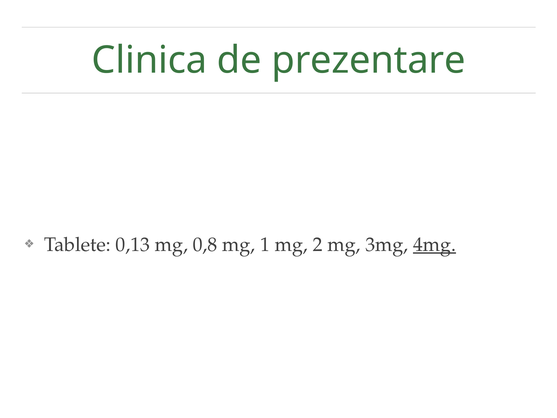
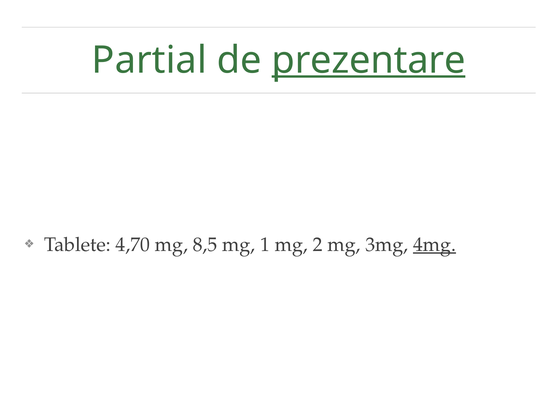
Clinica: Clinica -> Partial
prezentare underline: none -> present
0,13: 0,13 -> 4,70
0,8: 0,8 -> 8,5
